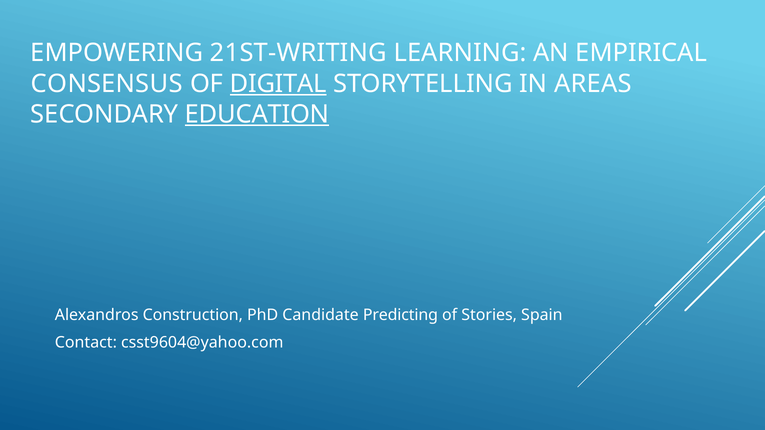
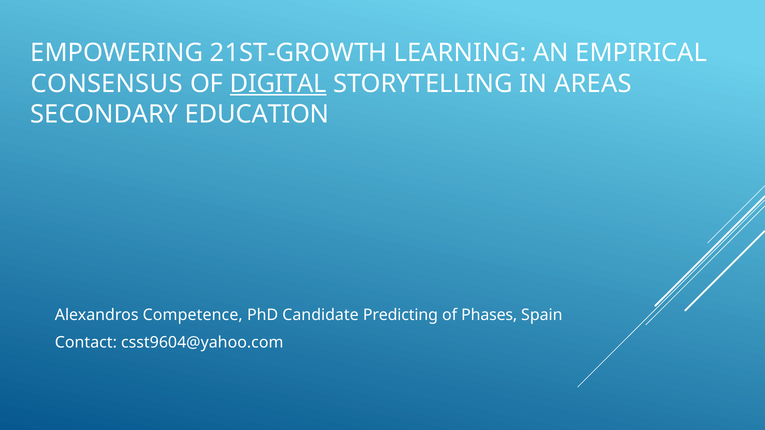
21ST-WRITING: 21ST-WRITING -> 21ST-GROWTH
EDUCATION underline: present -> none
Construction: Construction -> Competence
Stories: Stories -> Phases
